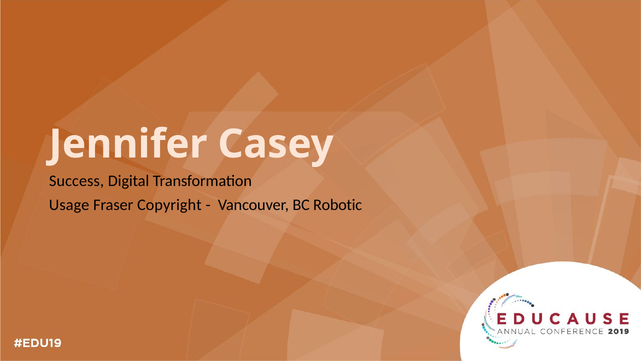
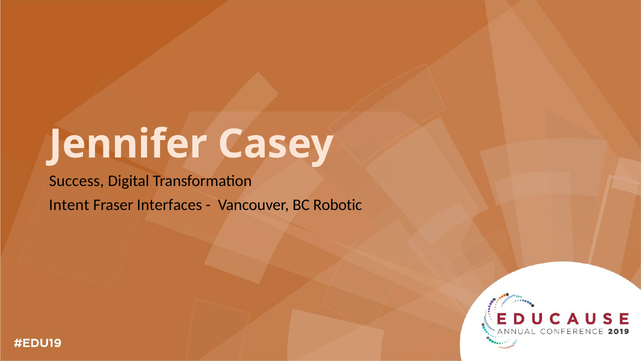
Usage: Usage -> Intent
Copyright: Copyright -> Interfaces
